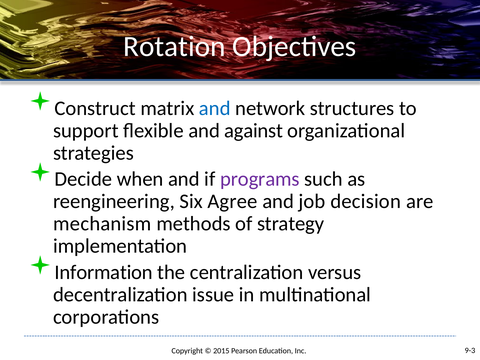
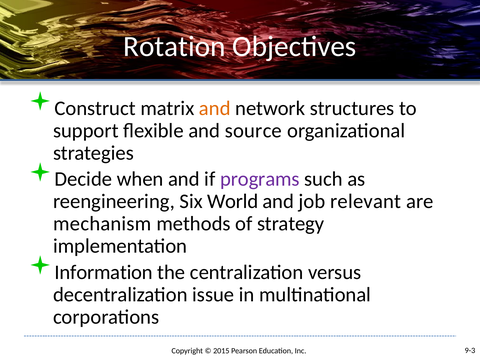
and at (215, 108) colour: blue -> orange
against: against -> source
Agree: Agree -> World
decision: decision -> relevant
